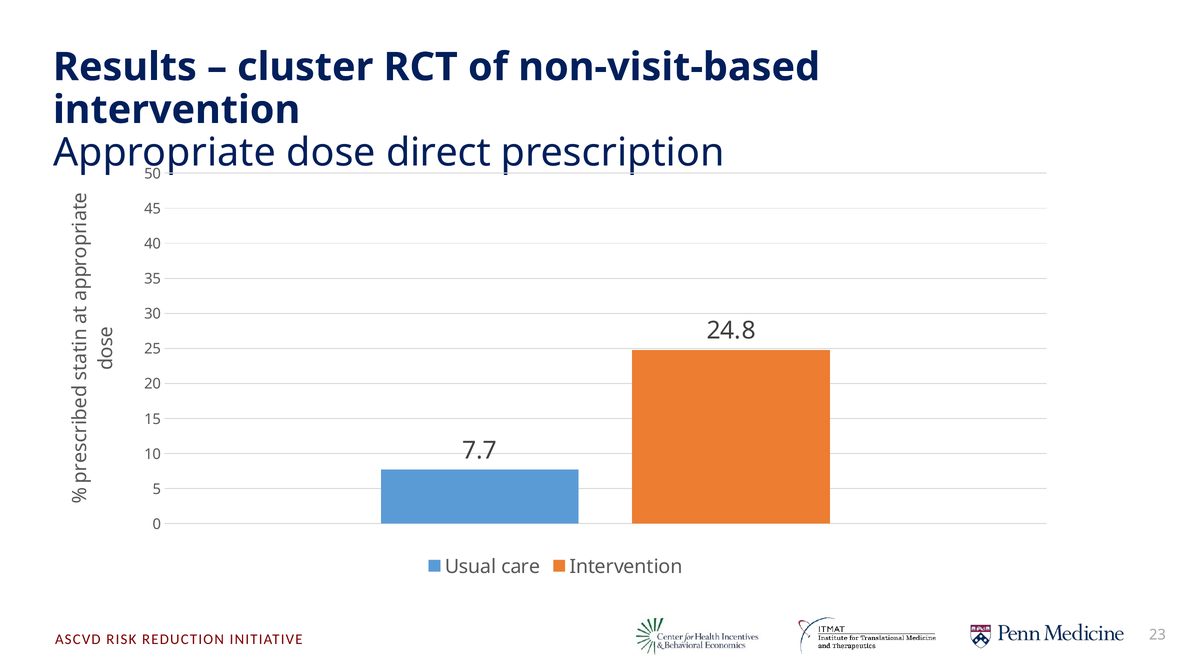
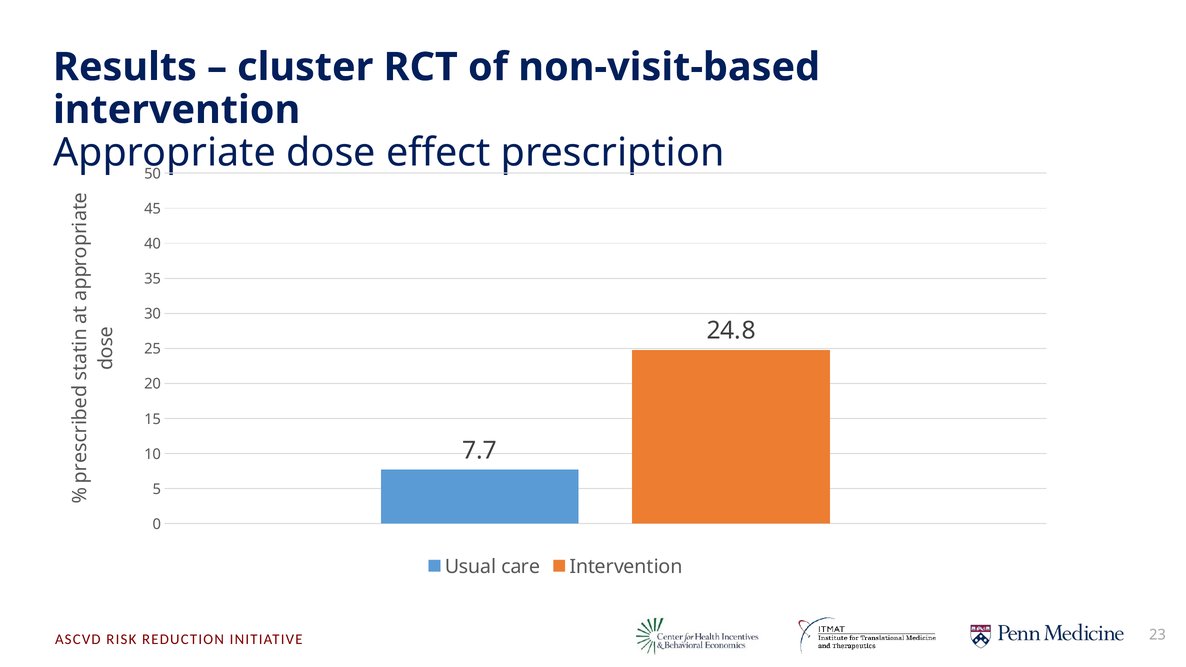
direct: direct -> effect
